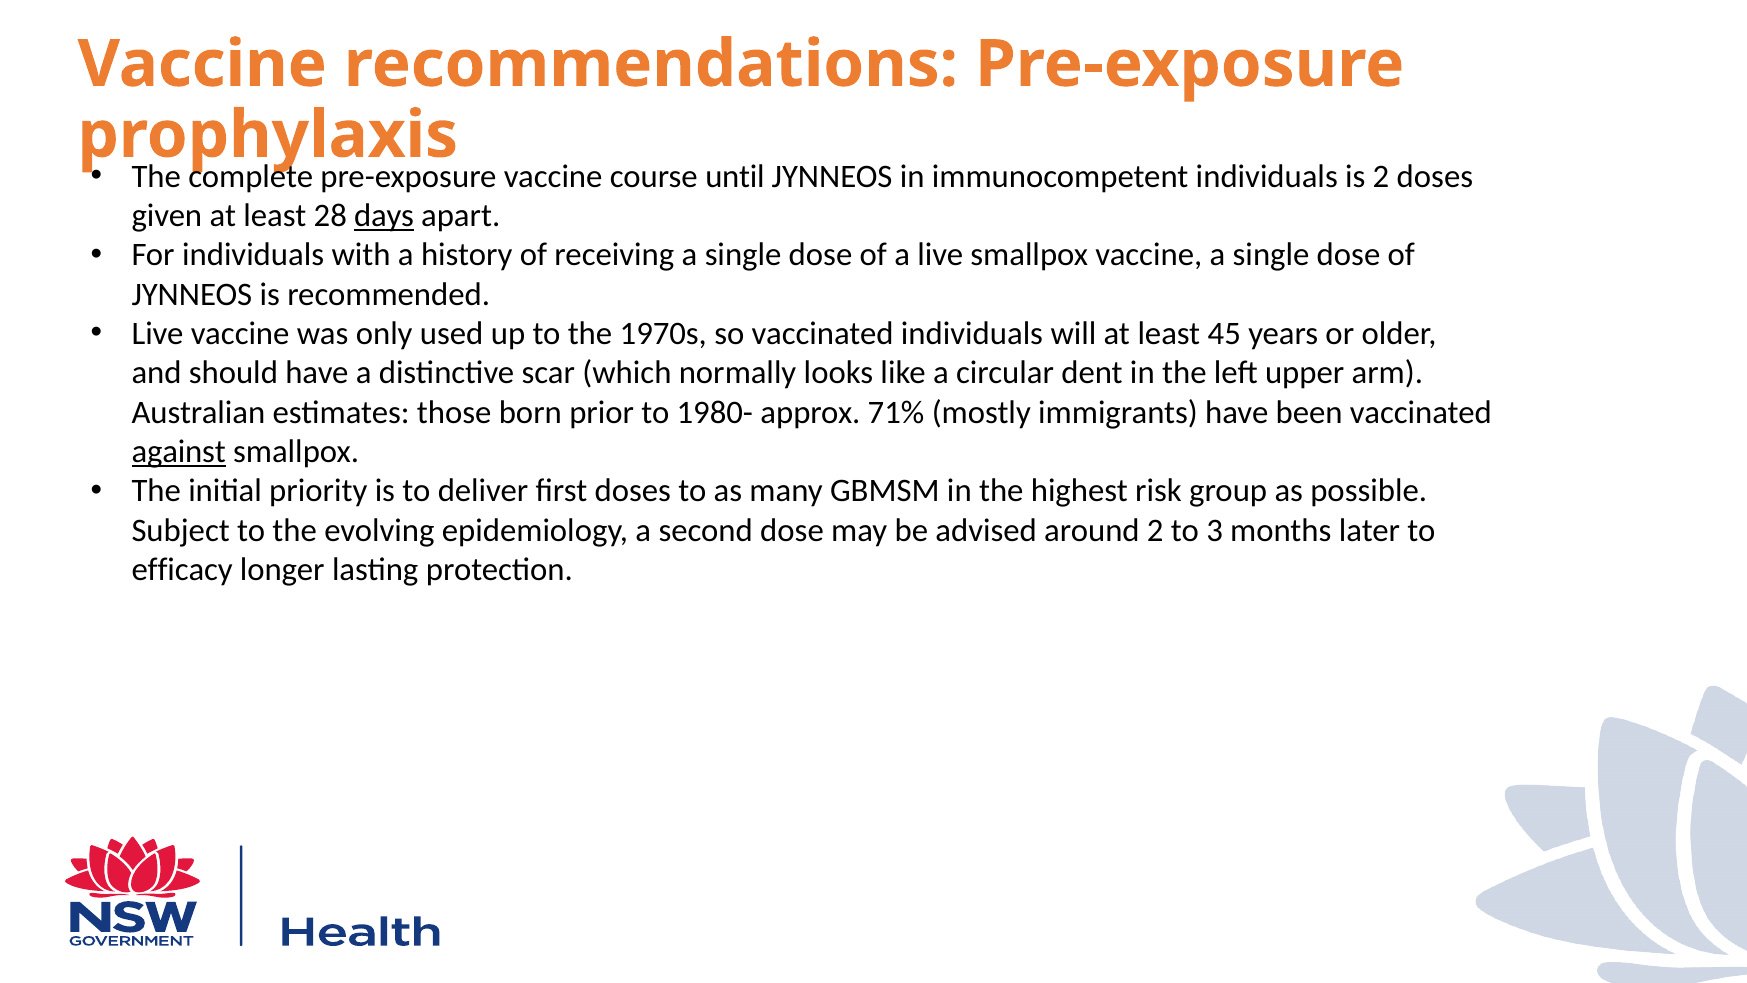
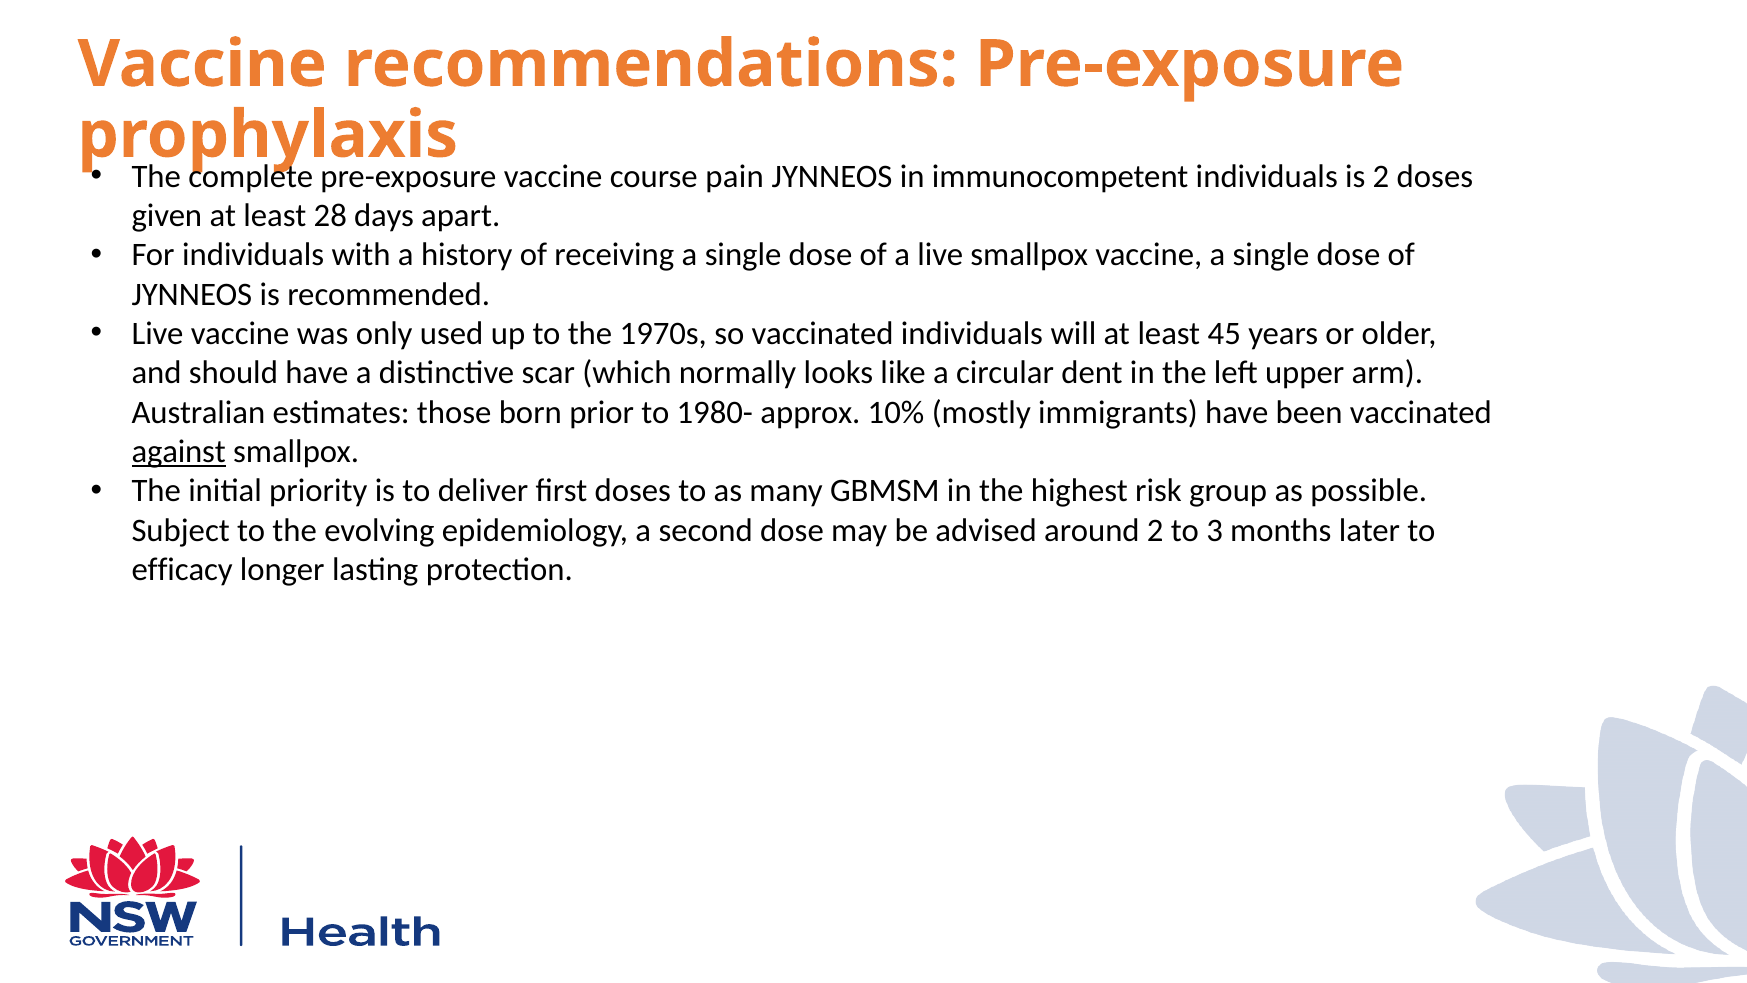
until: until -> pain
days underline: present -> none
71%: 71% -> 10%
